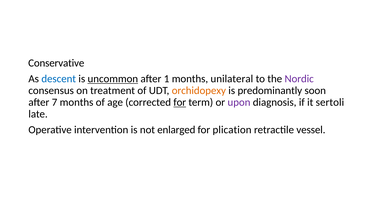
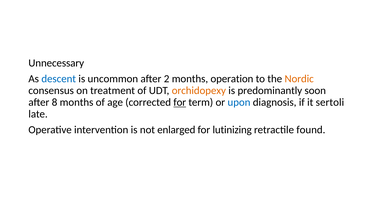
Conservative: Conservative -> Unnecessary
uncommon underline: present -> none
1: 1 -> 2
unilateral: unilateral -> operation
Nordic colour: purple -> orange
7: 7 -> 8
upon colour: purple -> blue
plication: plication -> lutinizing
vessel: vessel -> found
